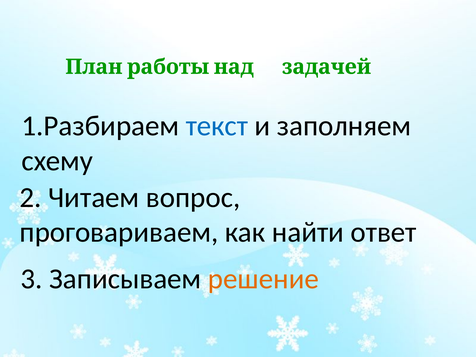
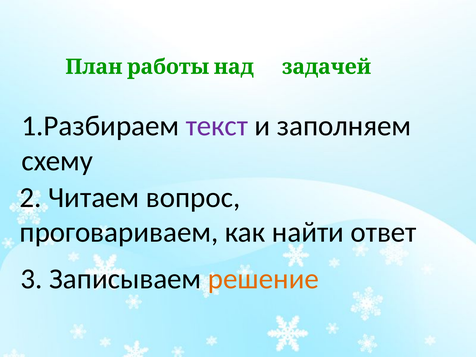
текст colour: blue -> purple
